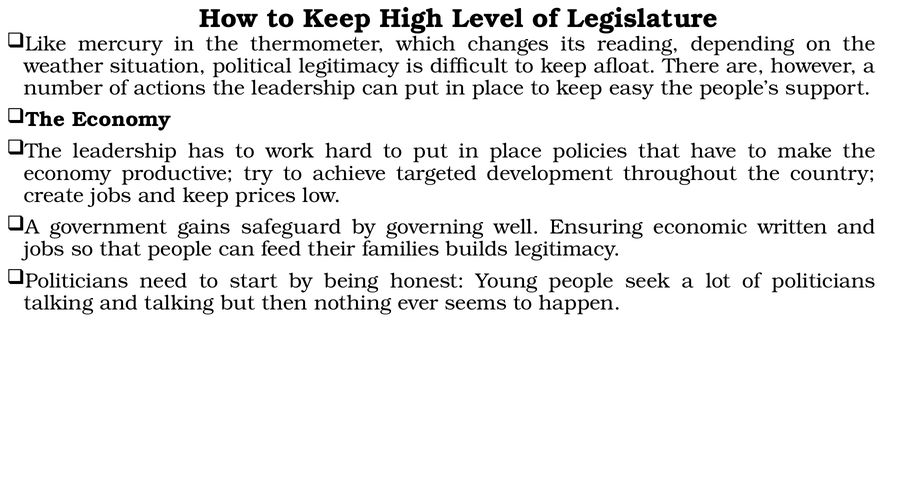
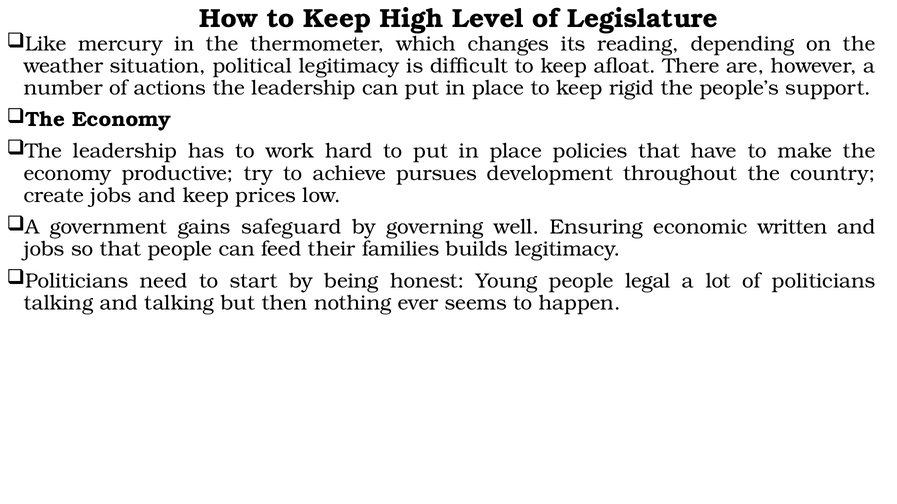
easy: easy -> rigid
targeted: targeted -> pursues
seek: seek -> legal
